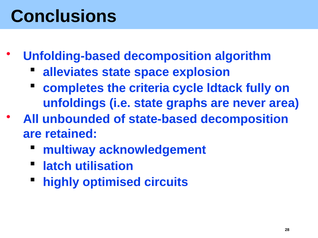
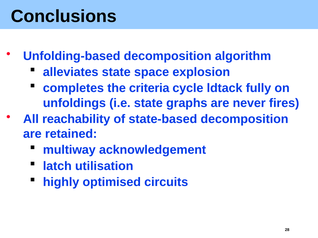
area: area -> fires
unbounded: unbounded -> reachability
